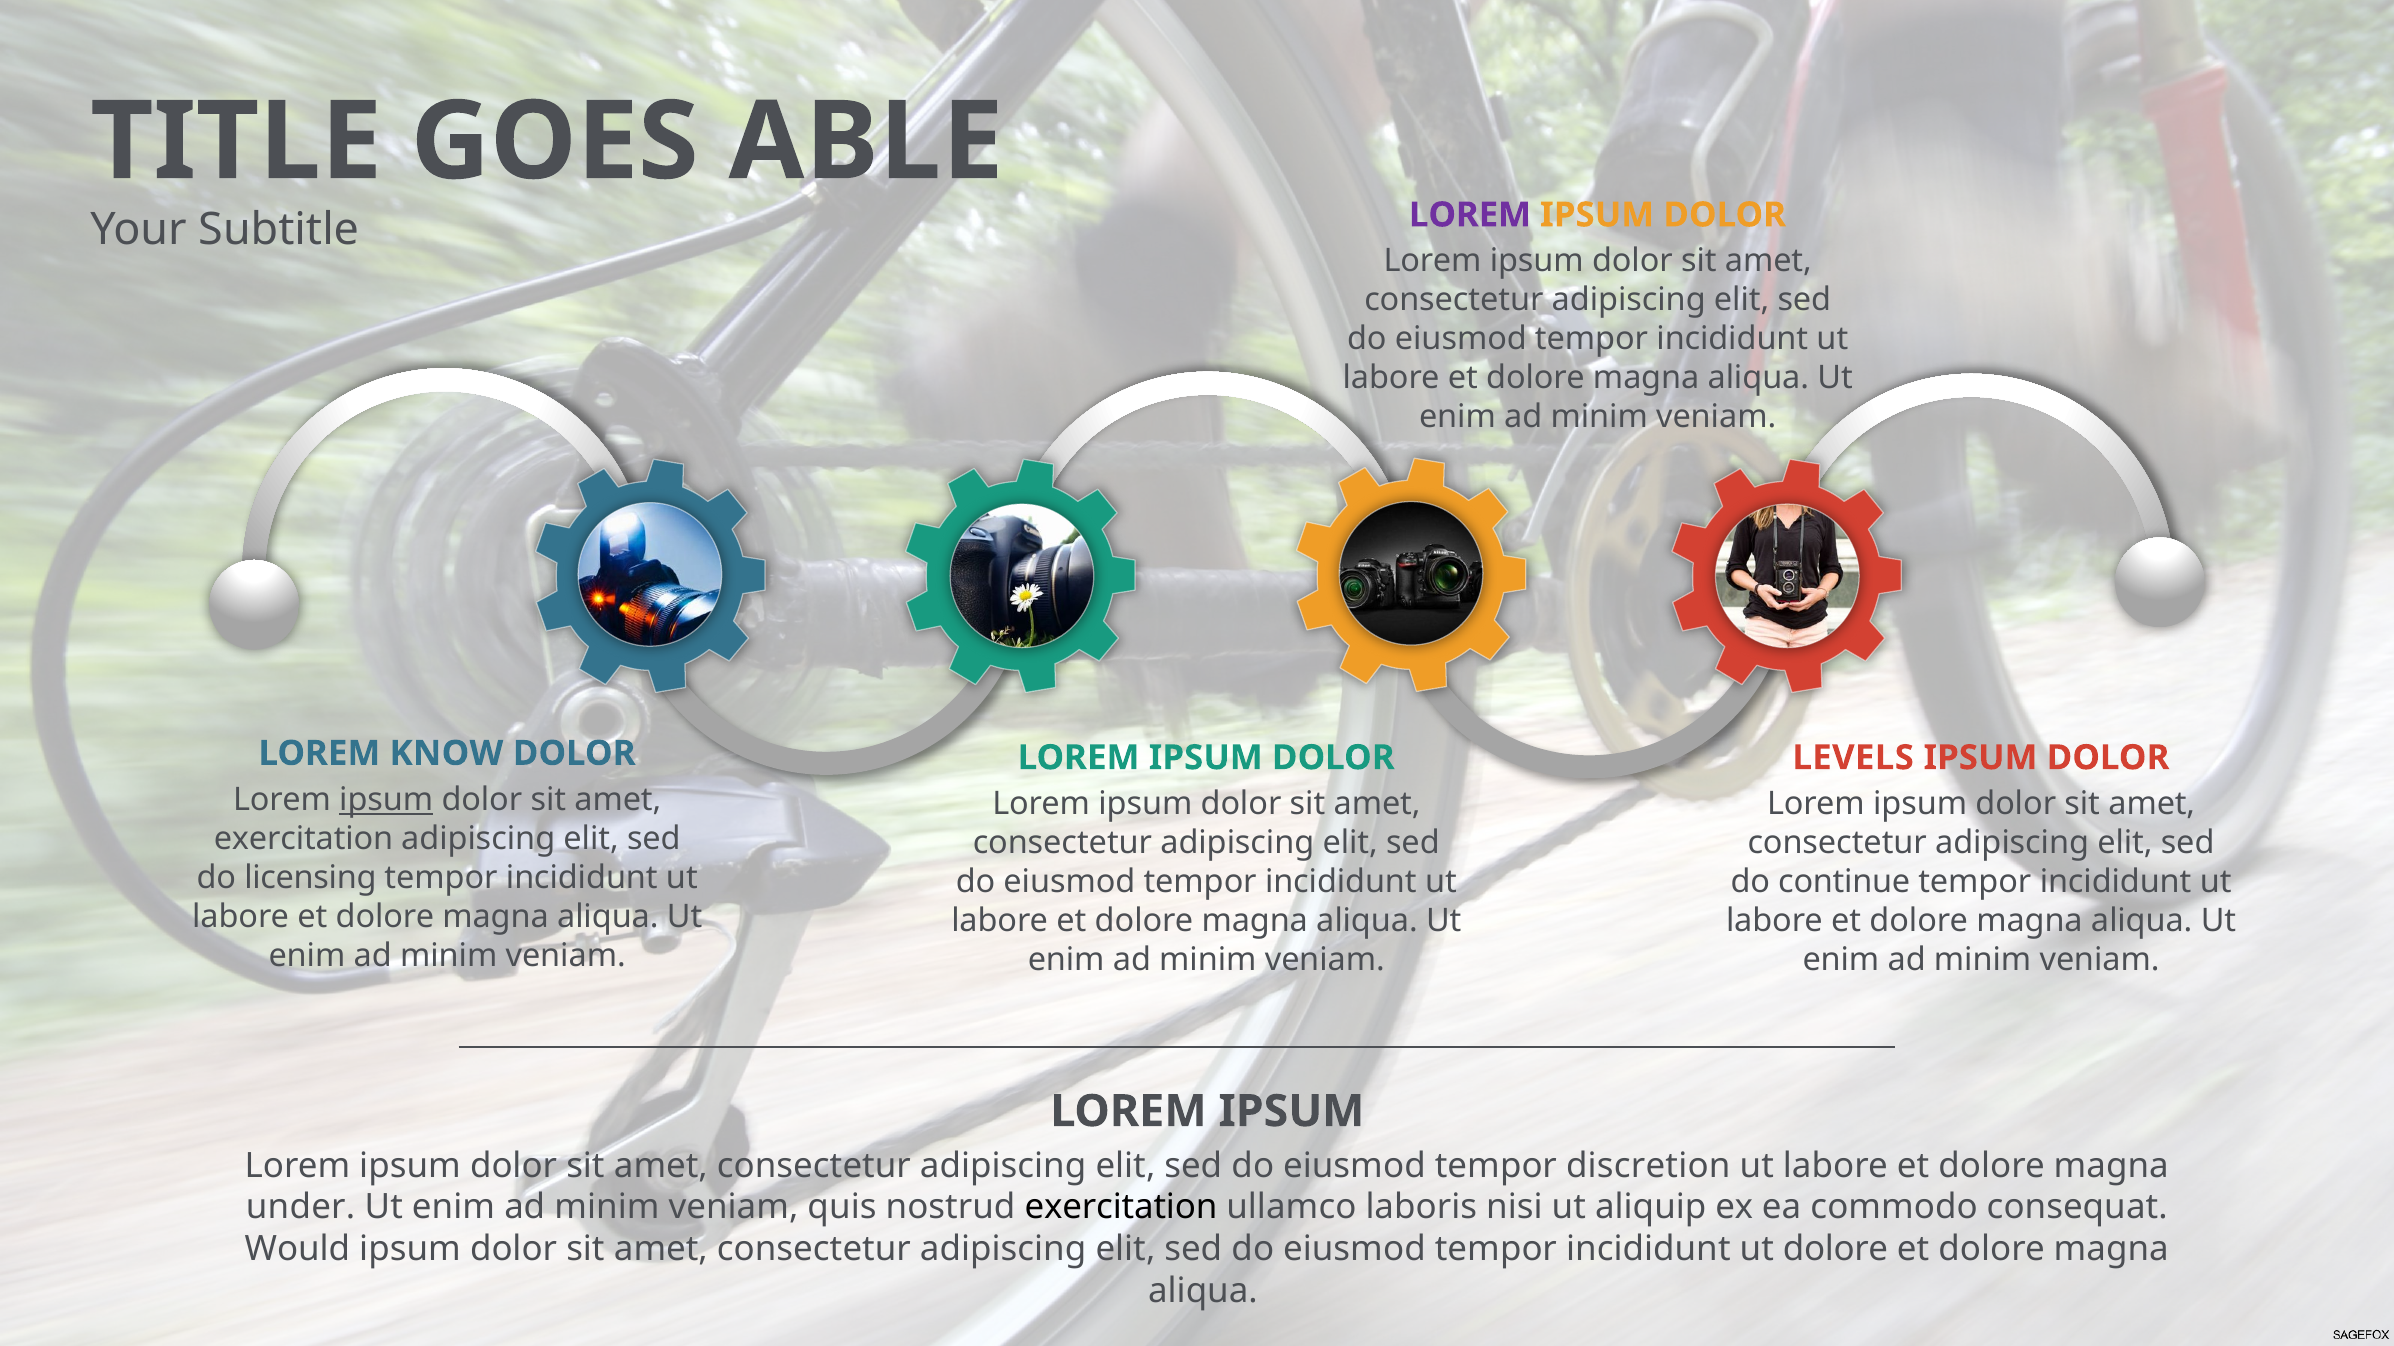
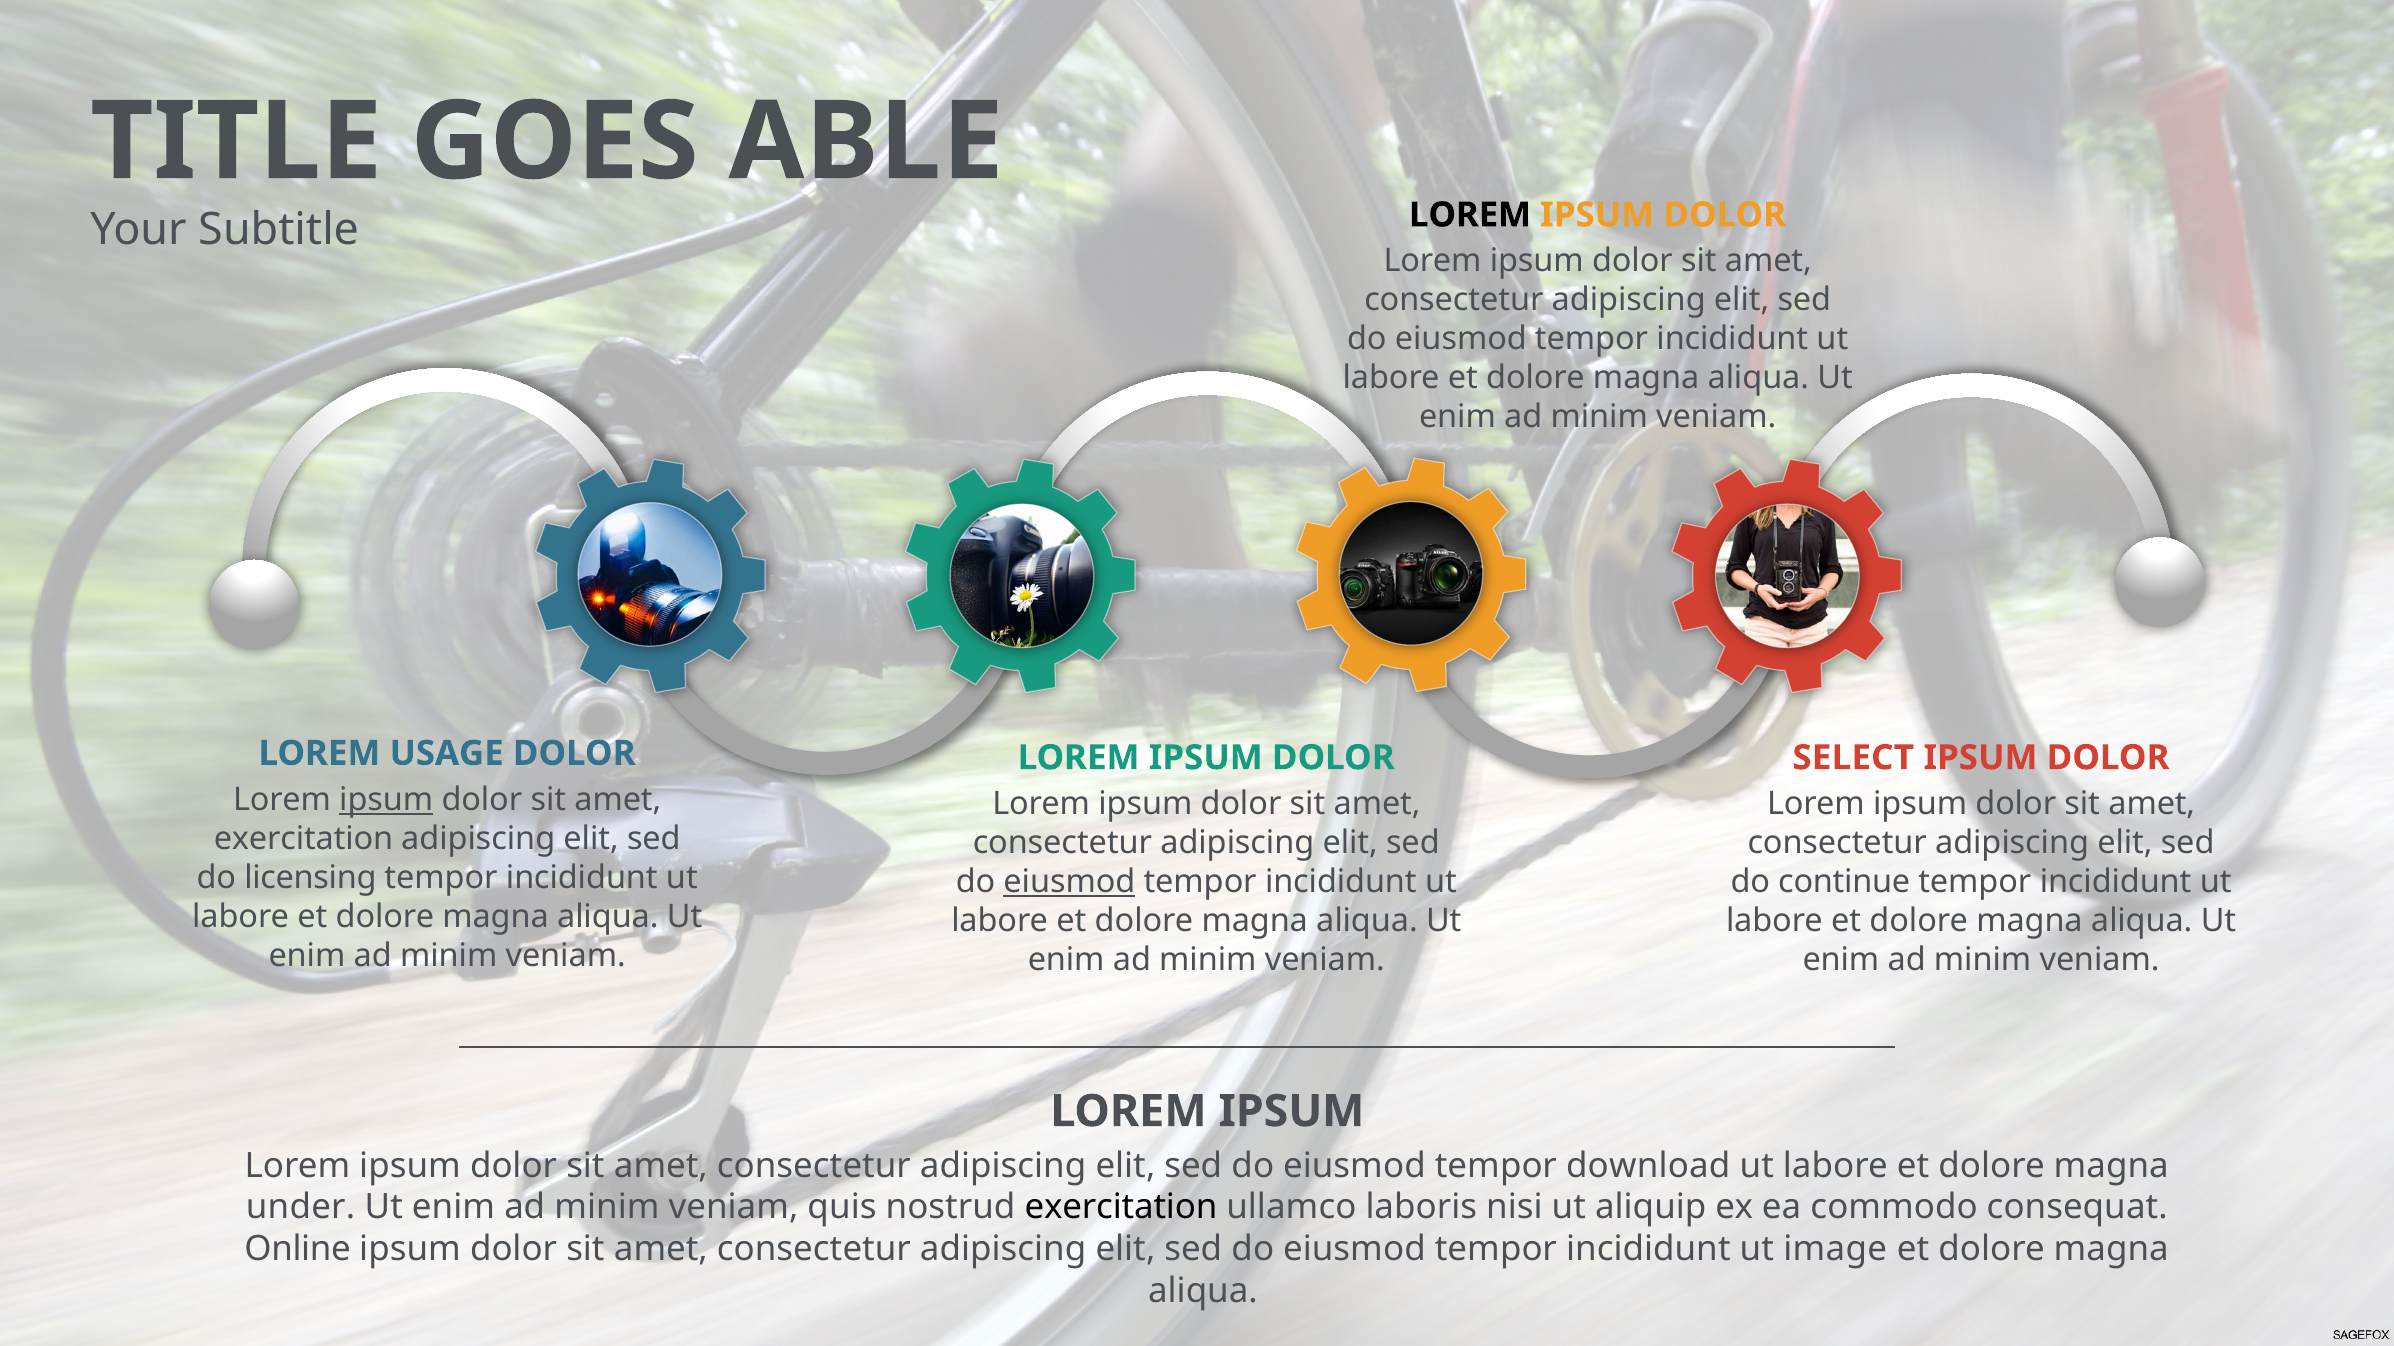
LOREM at (1470, 215) colour: purple -> black
KNOW: KNOW -> USAGE
LEVELS: LEVELS -> SELECT
eiusmod at (1069, 882) underline: none -> present
discretion: discretion -> download
Would: Would -> Online
ut dolore: dolore -> image
